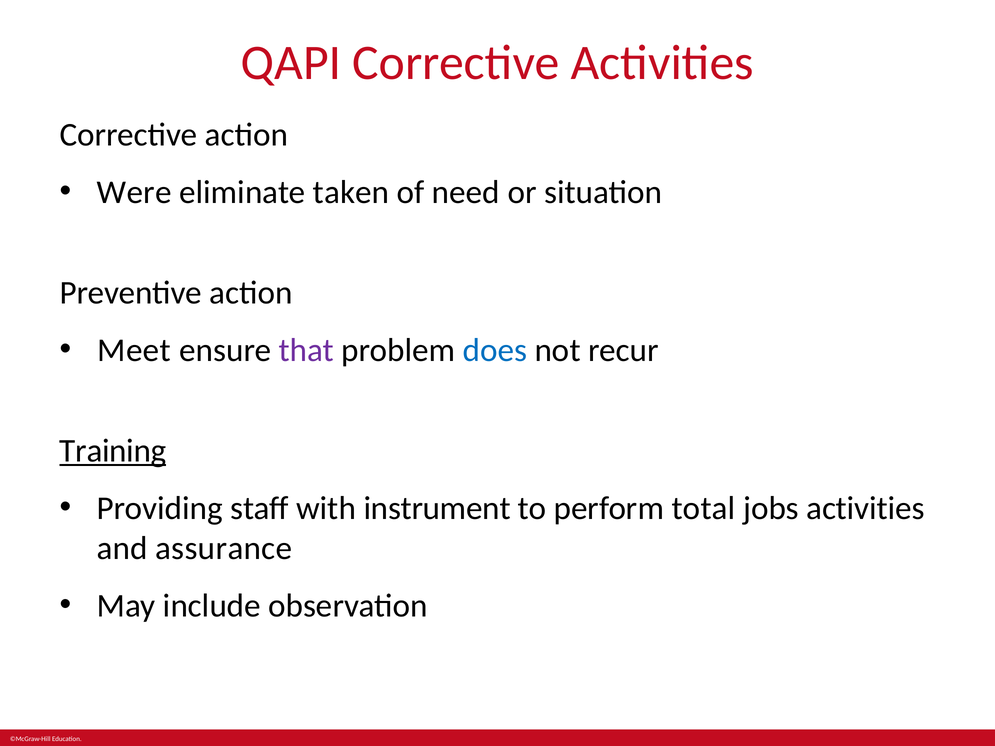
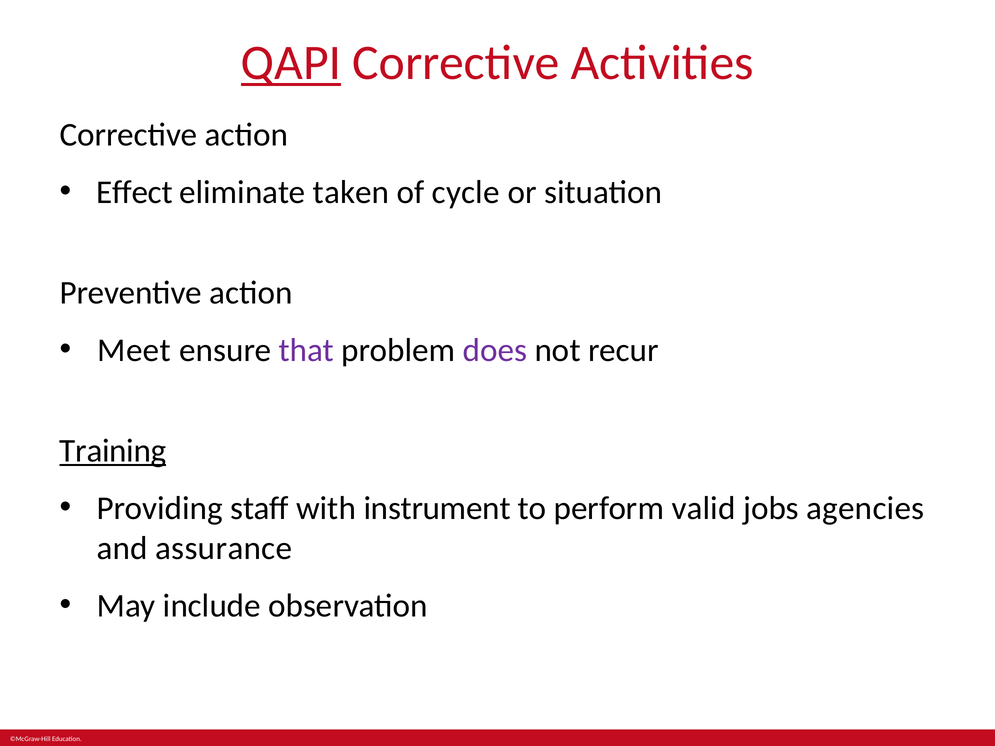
QAPI underline: none -> present
Were: Were -> Effect
need: need -> cycle
does colour: blue -> purple
total: total -> valid
jobs activities: activities -> agencies
